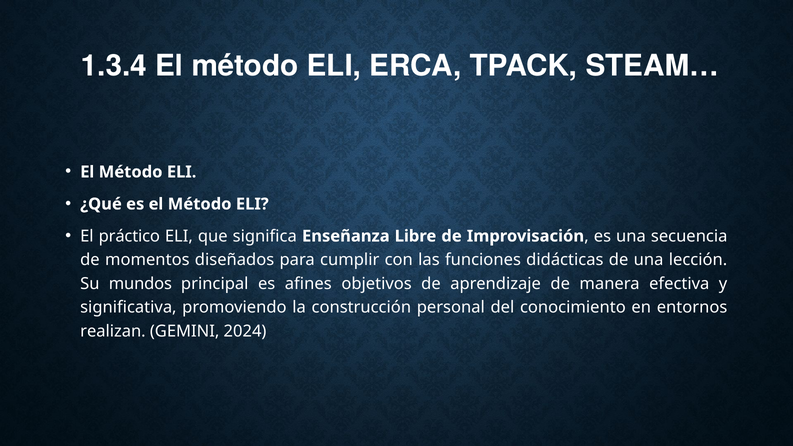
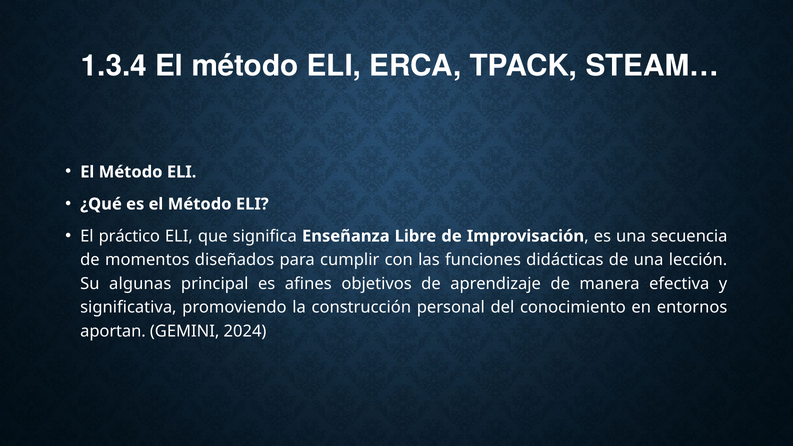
mundos: mundos -> algunas
realizan: realizan -> aportan
